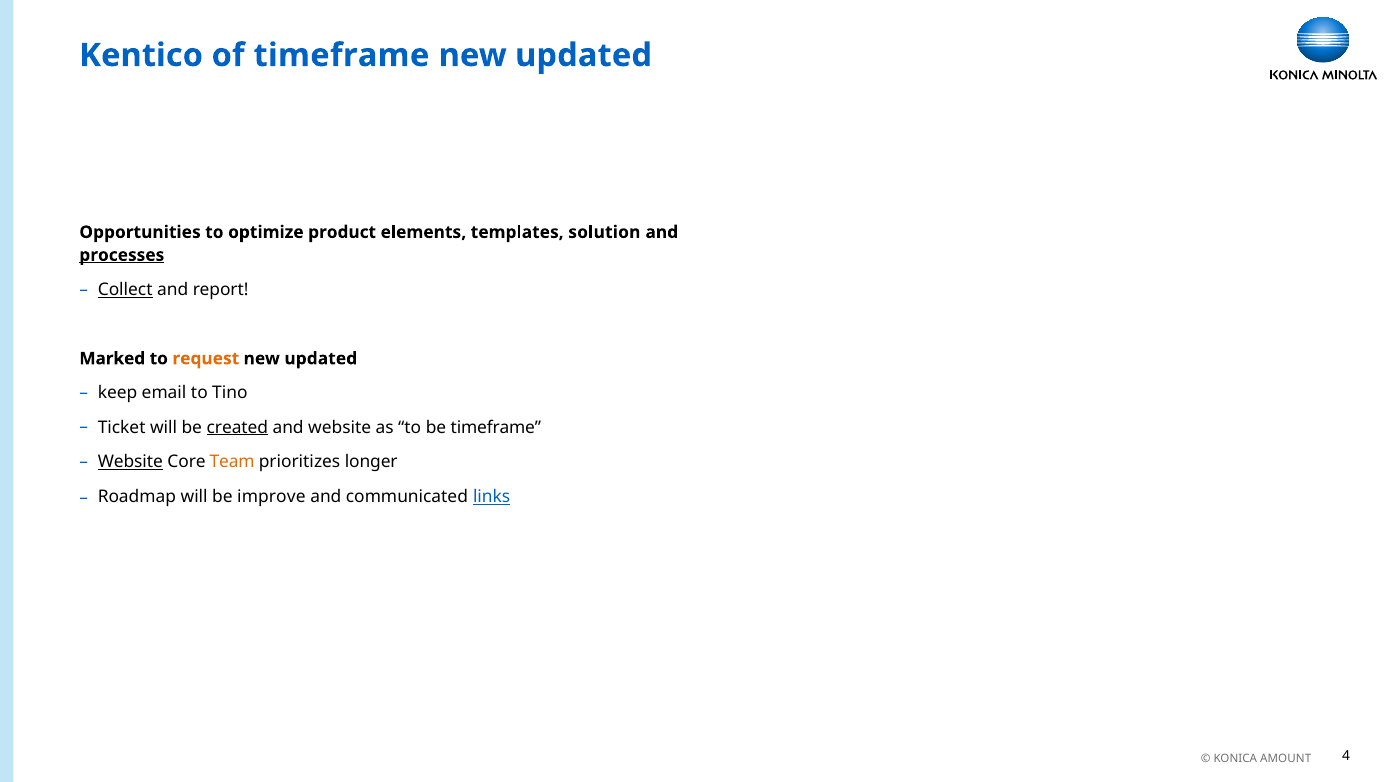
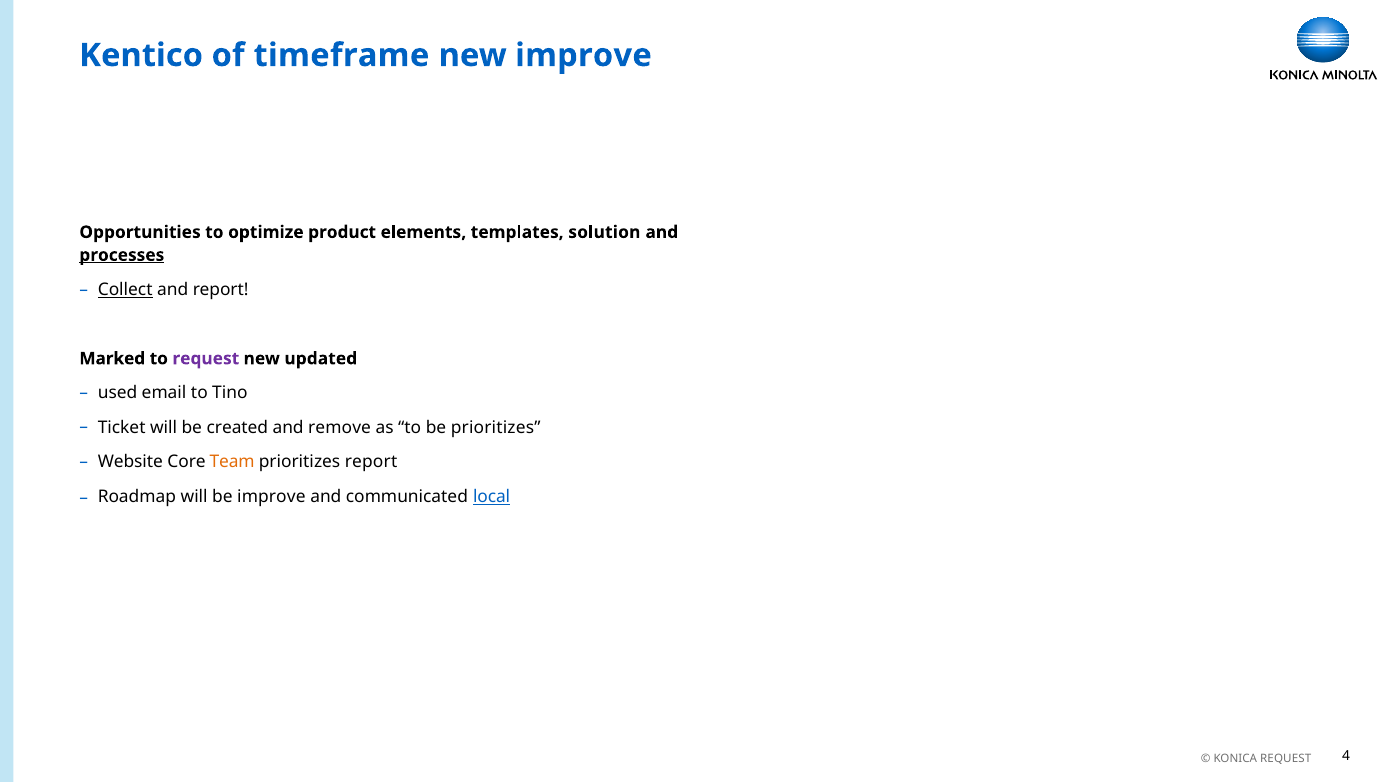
updated at (584, 55): updated -> improve
request at (206, 359) colour: orange -> purple
keep: keep -> used
created underline: present -> none
and website: website -> remove
be timeframe: timeframe -> prioritizes
Website at (130, 462) underline: present -> none
prioritizes longer: longer -> report
links: links -> local
KONICA AMOUNT: AMOUNT -> REQUEST
